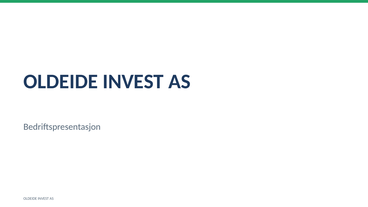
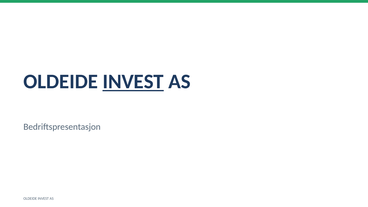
INVEST at (133, 82) underline: none -> present
